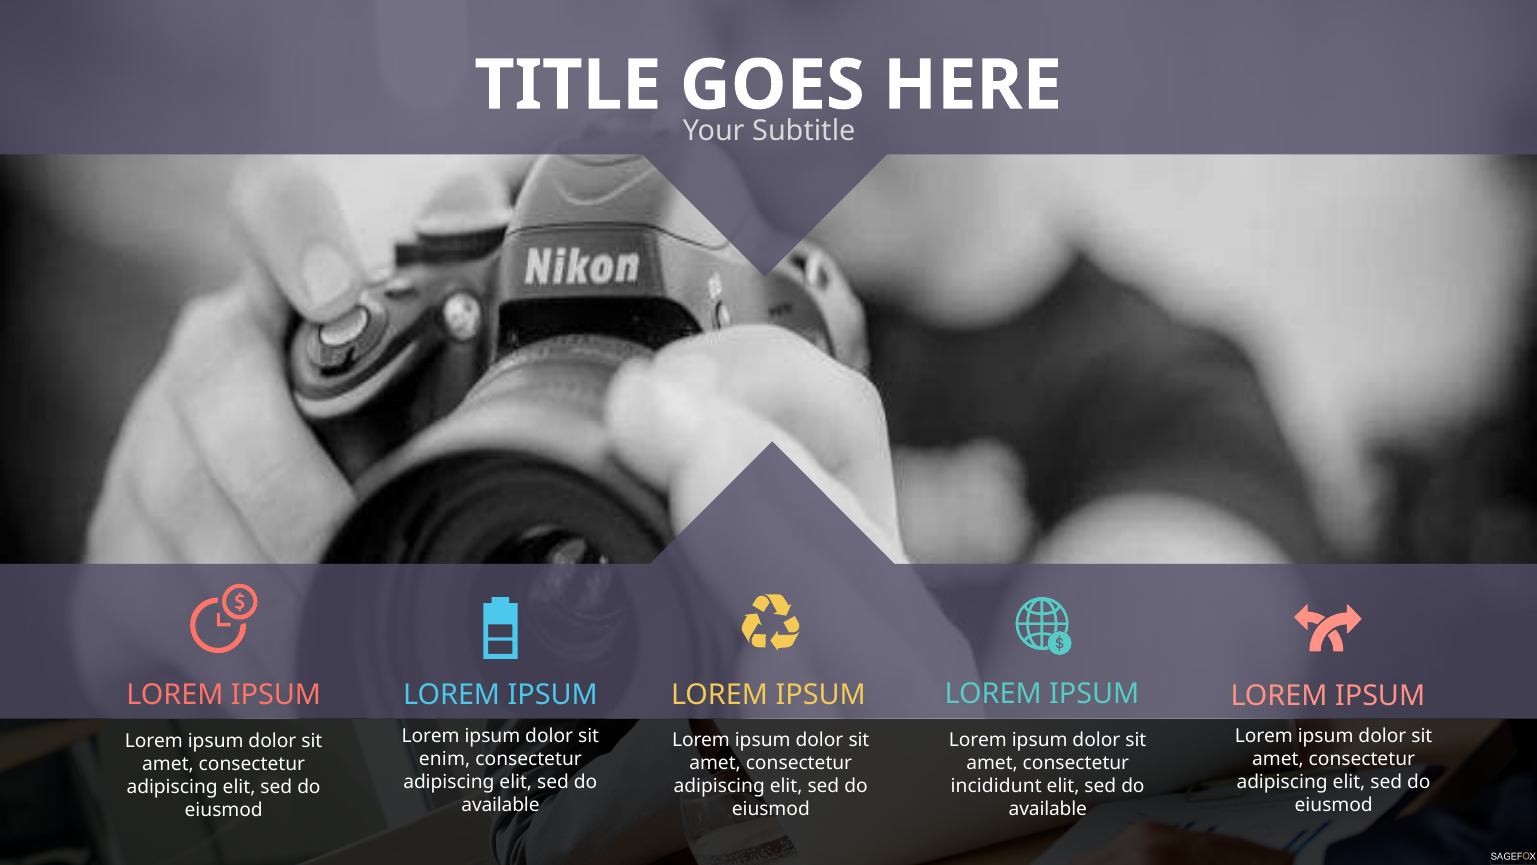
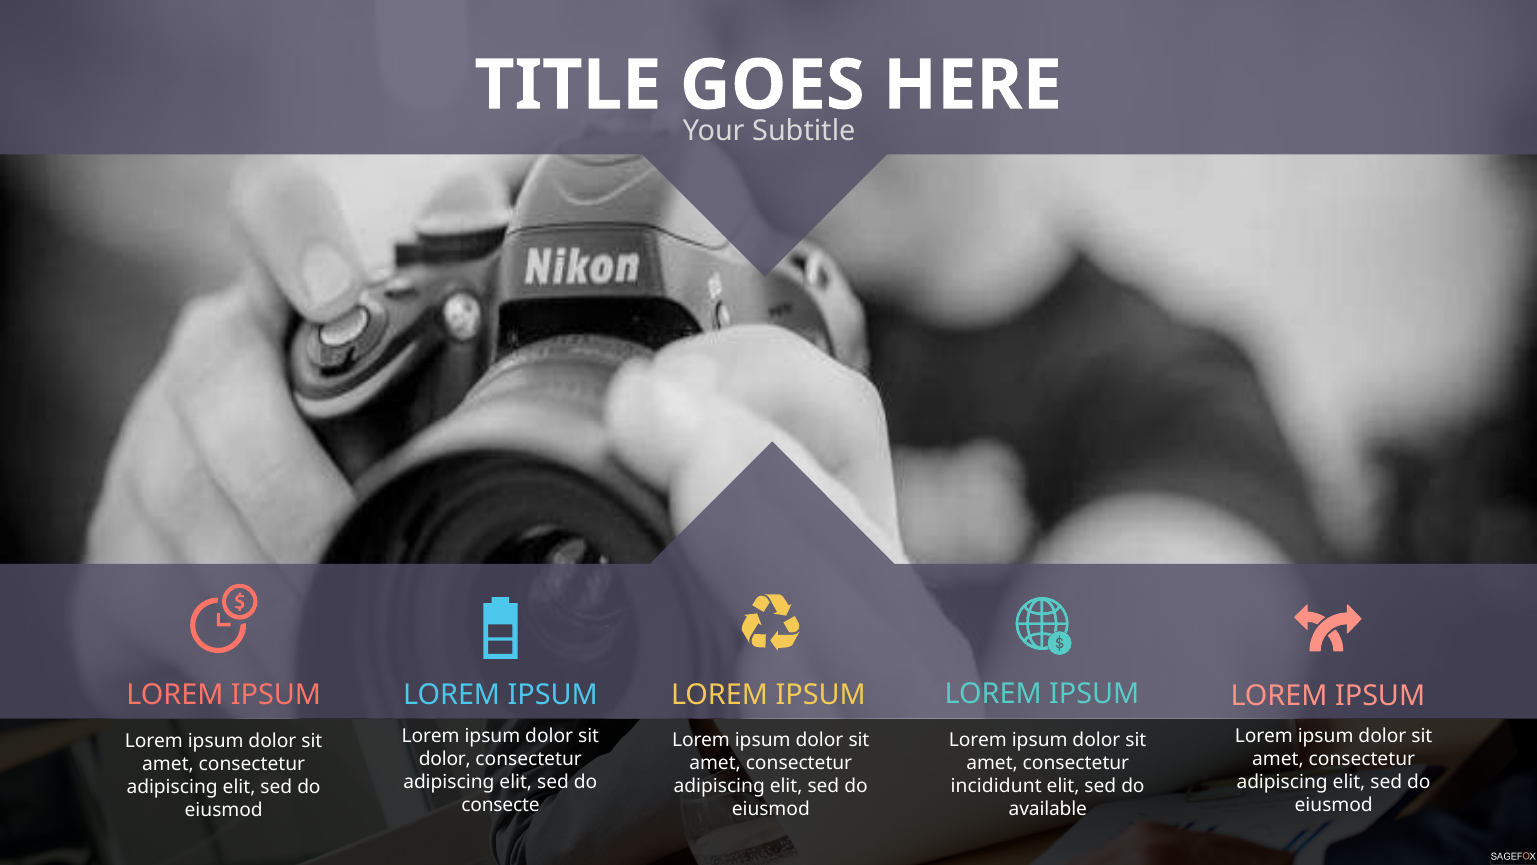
enim at (445, 758): enim -> dolor
available at (500, 805): available -> consecte
